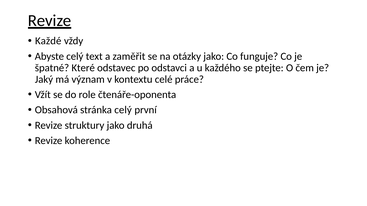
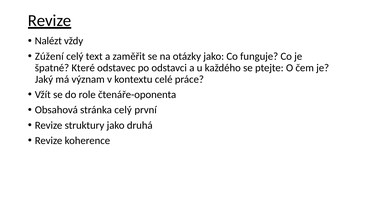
Každé: Každé -> Nalézt
Abyste: Abyste -> Zúžení
